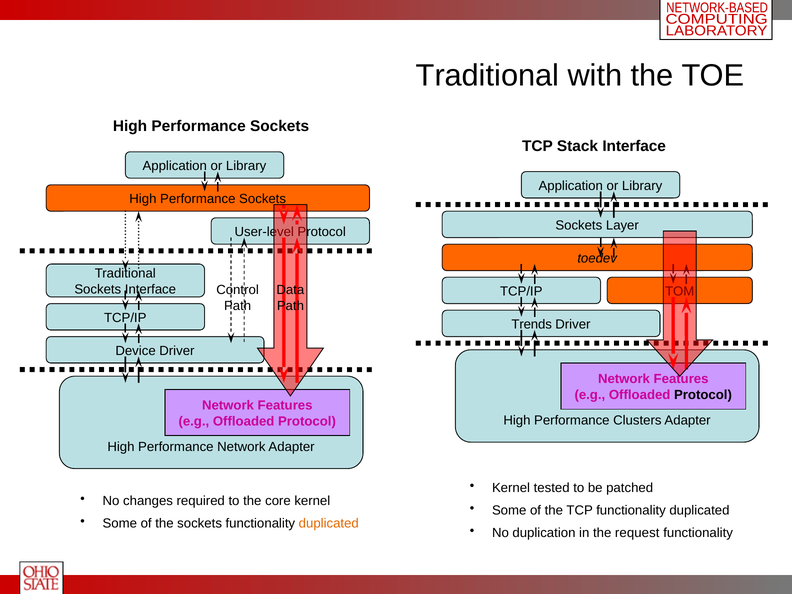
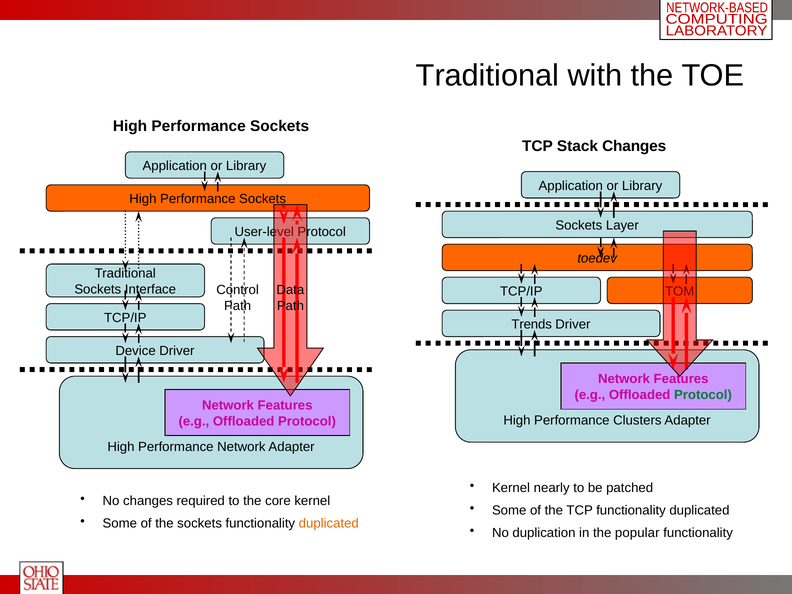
Stack Interface: Interface -> Changes
Protocol at (703, 395) colour: black -> green
tested: tested -> nearly
request: request -> popular
